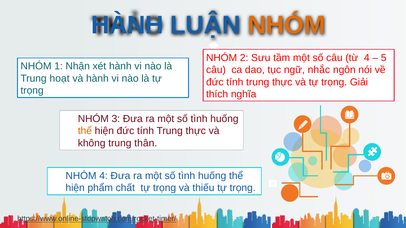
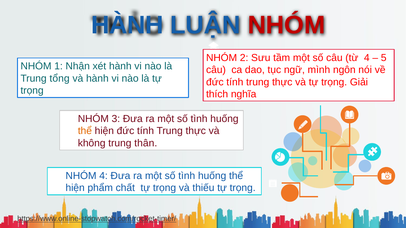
NHÓM at (286, 25) colour: orange -> red
nhắc: nhắc -> mình
hoạt: hoạt -> tổng
